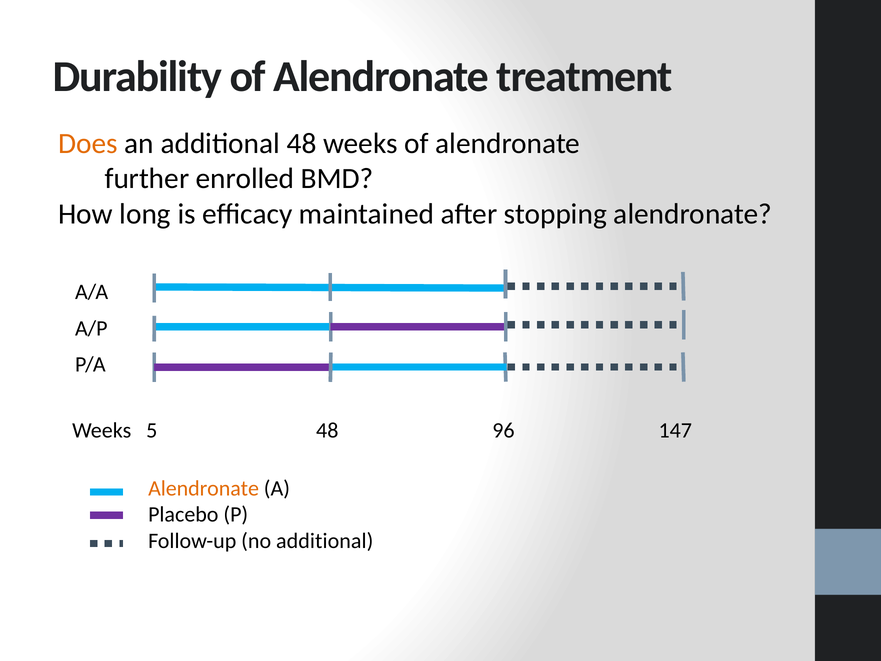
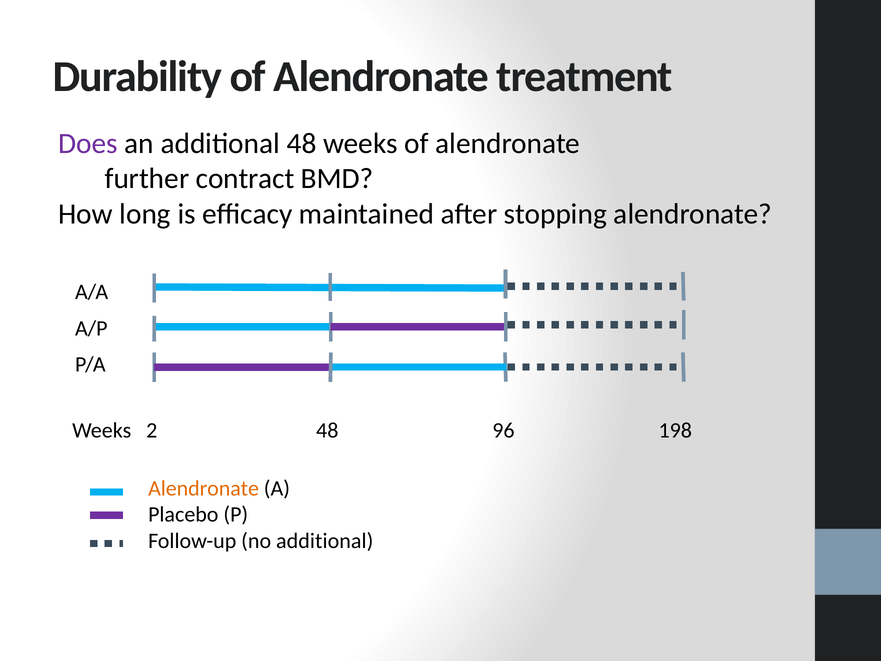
Does colour: orange -> purple
enrolled: enrolled -> contract
5: 5 -> 2
147: 147 -> 198
